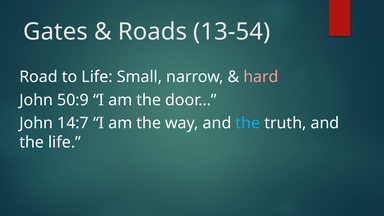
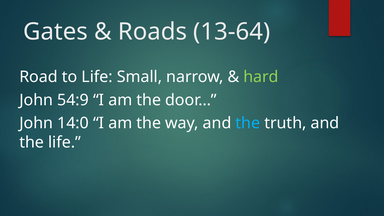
13-54: 13-54 -> 13-64
hard colour: pink -> light green
50:9: 50:9 -> 54:9
14:7: 14:7 -> 14:0
